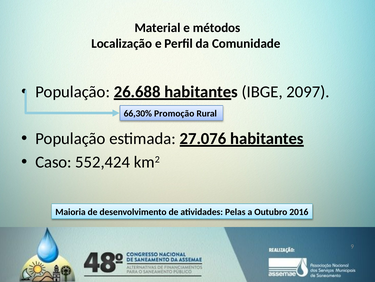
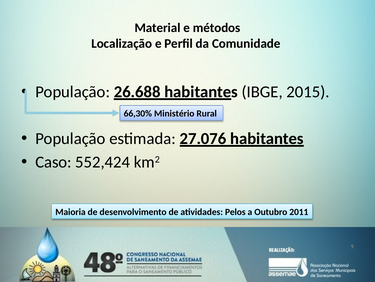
2097: 2097 -> 2015
Promoção: Promoção -> Ministério
Pelas: Pelas -> Pelos
2016: 2016 -> 2011
